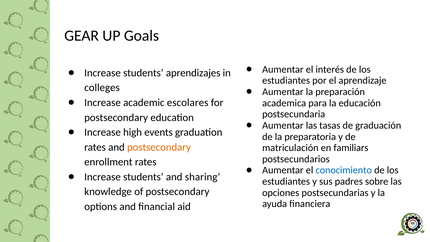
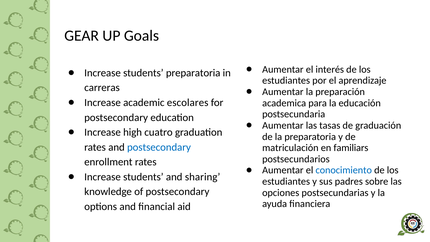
students aprendizajes: aprendizajes -> preparatoria
colleges: colleges -> carreras
events: events -> cuatro
postsecondary at (159, 147) colour: orange -> blue
